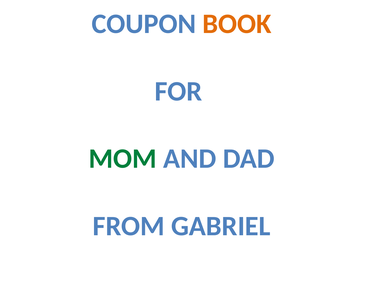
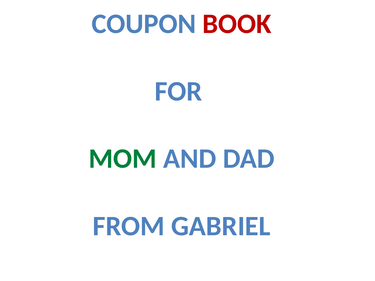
BOOK colour: orange -> red
